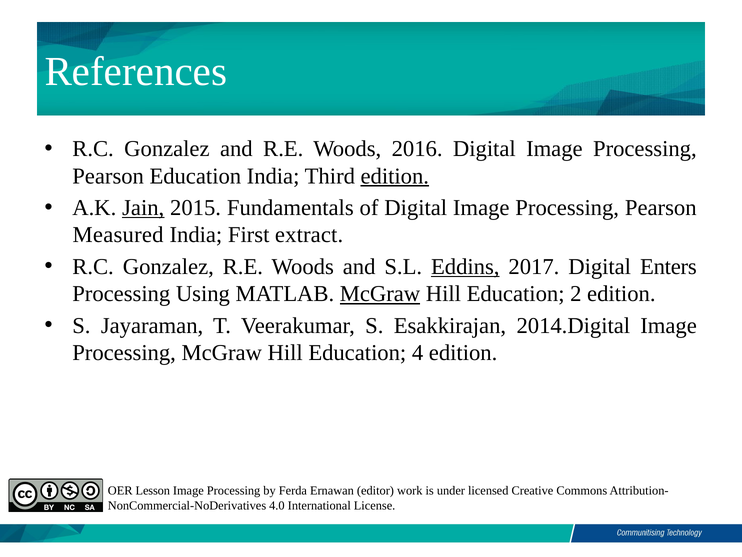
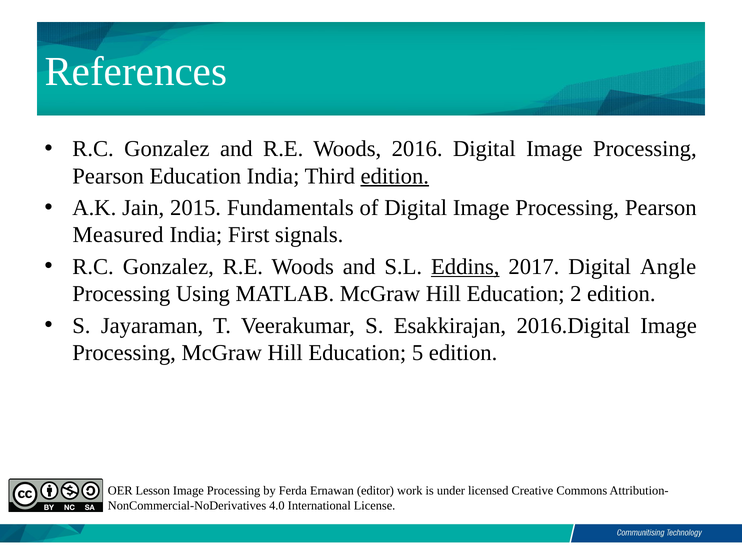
Jain underline: present -> none
extract: extract -> signals
Enters: Enters -> Angle
McGraw at (380, 294) underline: present -> none
2014.Digital: 2014.Digital -> 2016.Digital
4: 4 -> 5
